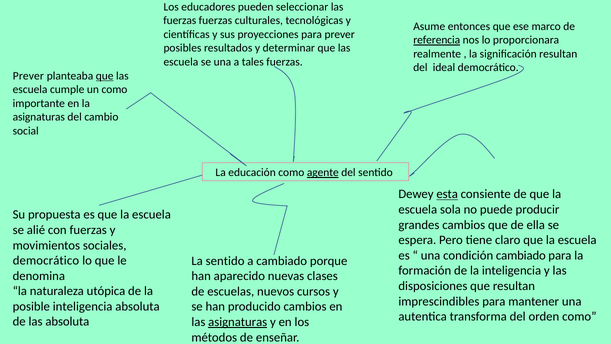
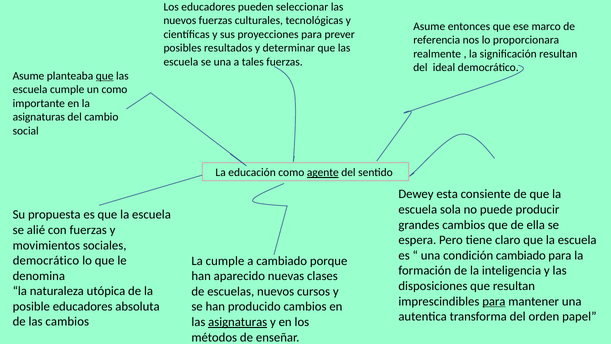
fuerzas at (180, 21): fuerzas -> nuevos
referencia underline: present -> none
Prever at (28, 76): Prever -> Asume
esta underline: present -> none
La sentido: sentido -> cumple
para at (494, 301) underline: none -> present
posible inteligencia: inteligencia -> educadores
orden como: como -> papel
las absoluta: absoluta -> cambios
